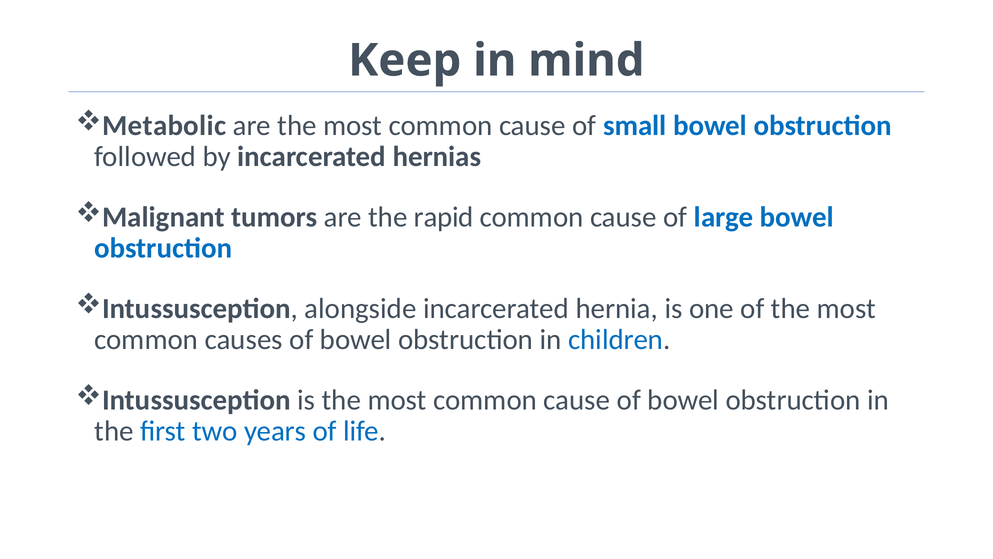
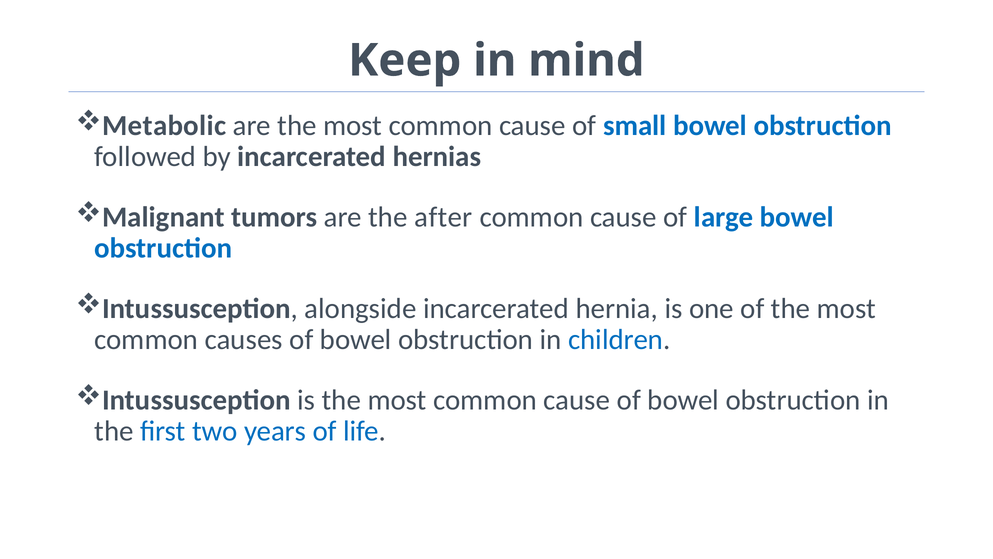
rapid: rapid -> after
